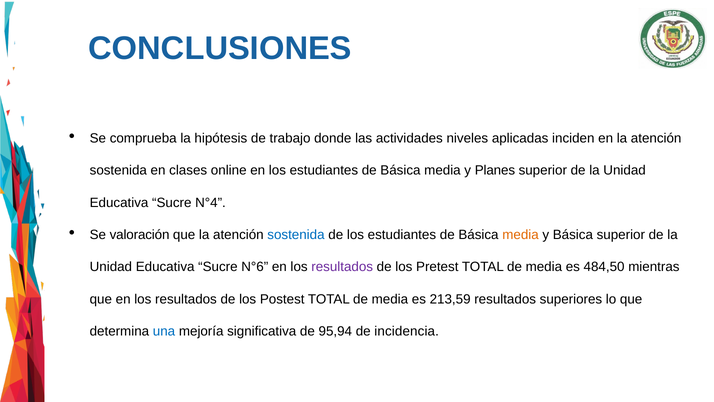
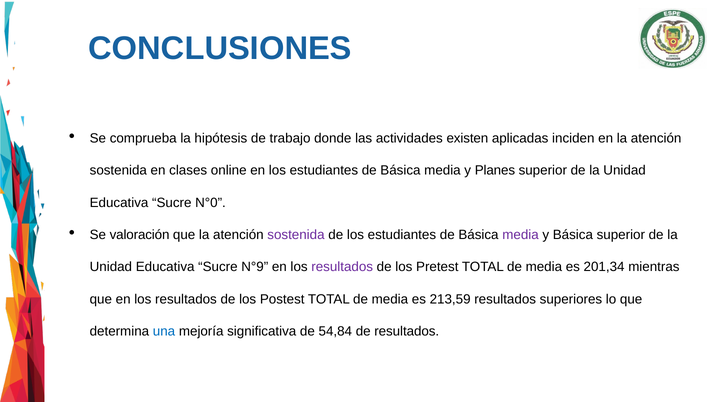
niveles: niveles -> existen
N°4: N°4 -> N°0
sostenida at (296, 235) colour: blue -> purple
media at (521, 235) colour: orange -> purple
N°6: N°6 -> N°9
484,50: 484,50 -> 201,34
95,94: 95,94 -> 54,84
de incidencia: incidencia -> resultados
